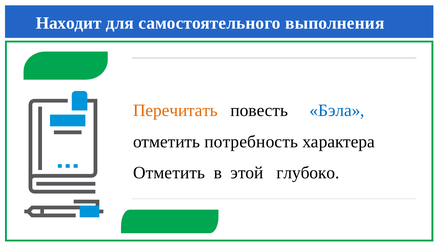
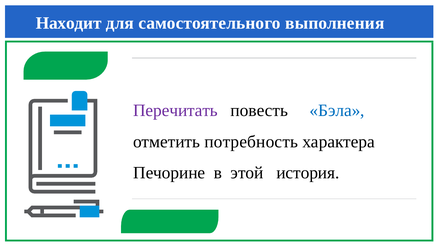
Перечитать colour: orange -> purple
Отметить at (169, 173): Отметить -> Печорине
глубоко: глубоко -> история
